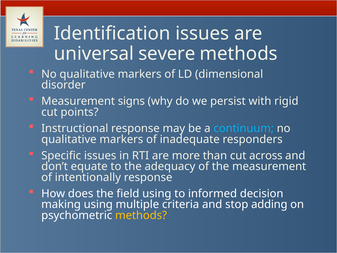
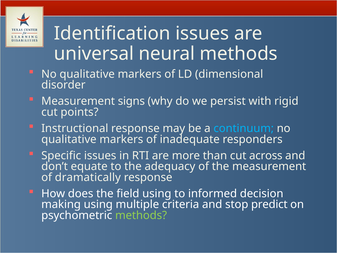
severe: severe -> neural
intentionally: intentionally -> dramatically
adding: adding -> predict
methods at (141, 215) colour: yellow -> light green
